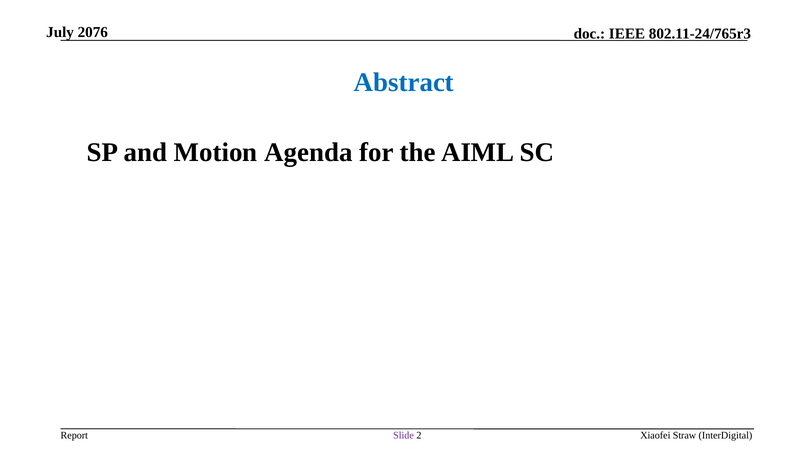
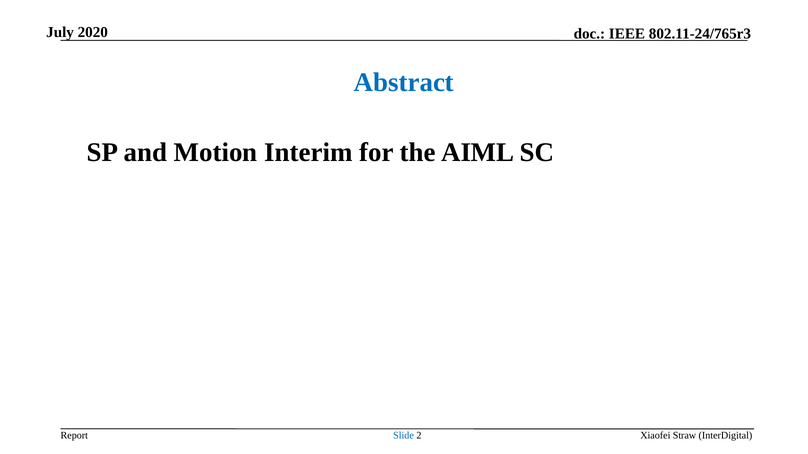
2076: 2076 -> 2020
Agenda: Agenda -> Interim
Slide colour: purple -> blue
